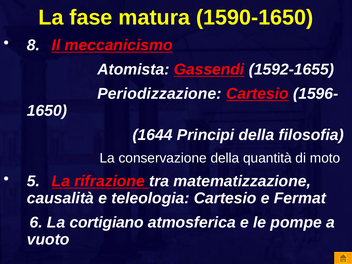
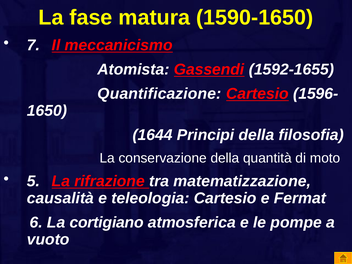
8: 8 -> 7
Periodizzazione: Periodizzazione -> Quantificazione
